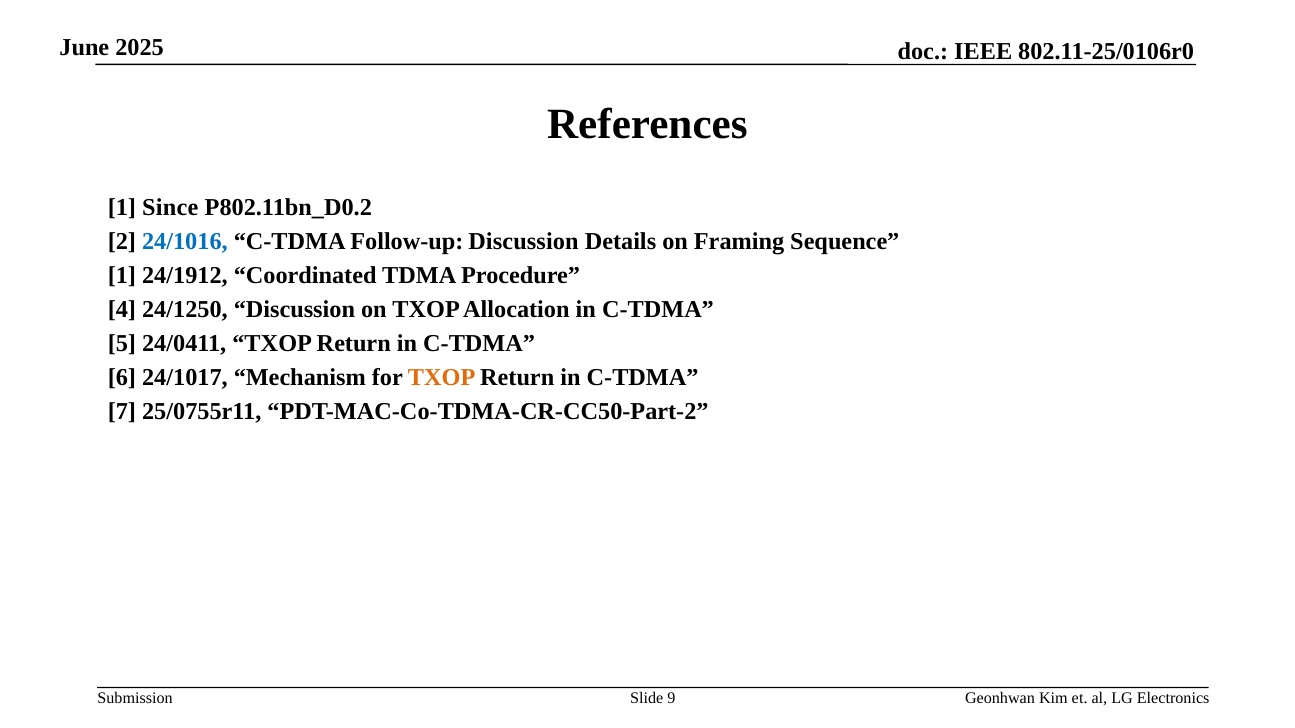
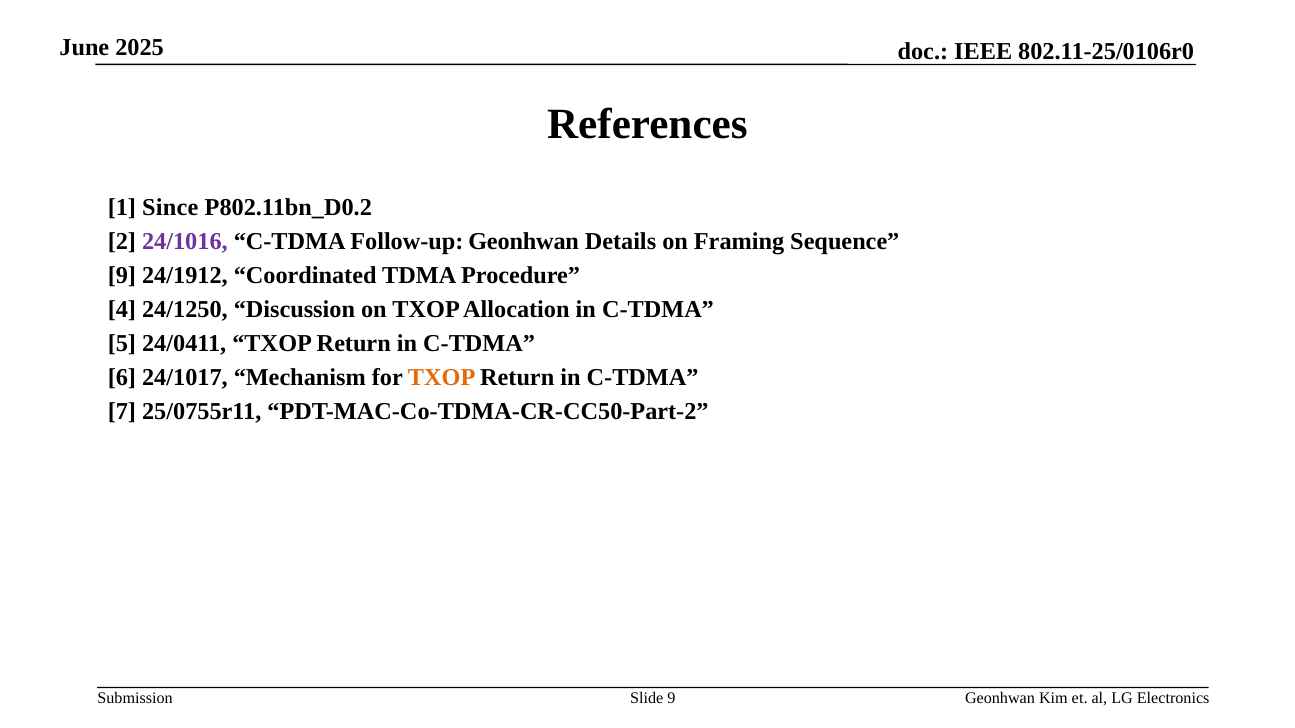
24/1016 colour: blue -> purple
Follow-up Discussion: Discussion -> Geonhwan
1 at (122, 275): 1 -> 9
